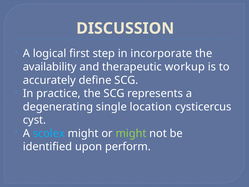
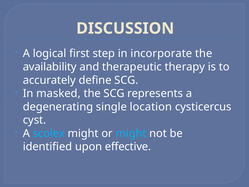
workup: workup -> therapy
practice: practice -> masked
might at (131, 133) colour: light green -> light blue
perform: perform -> effective
